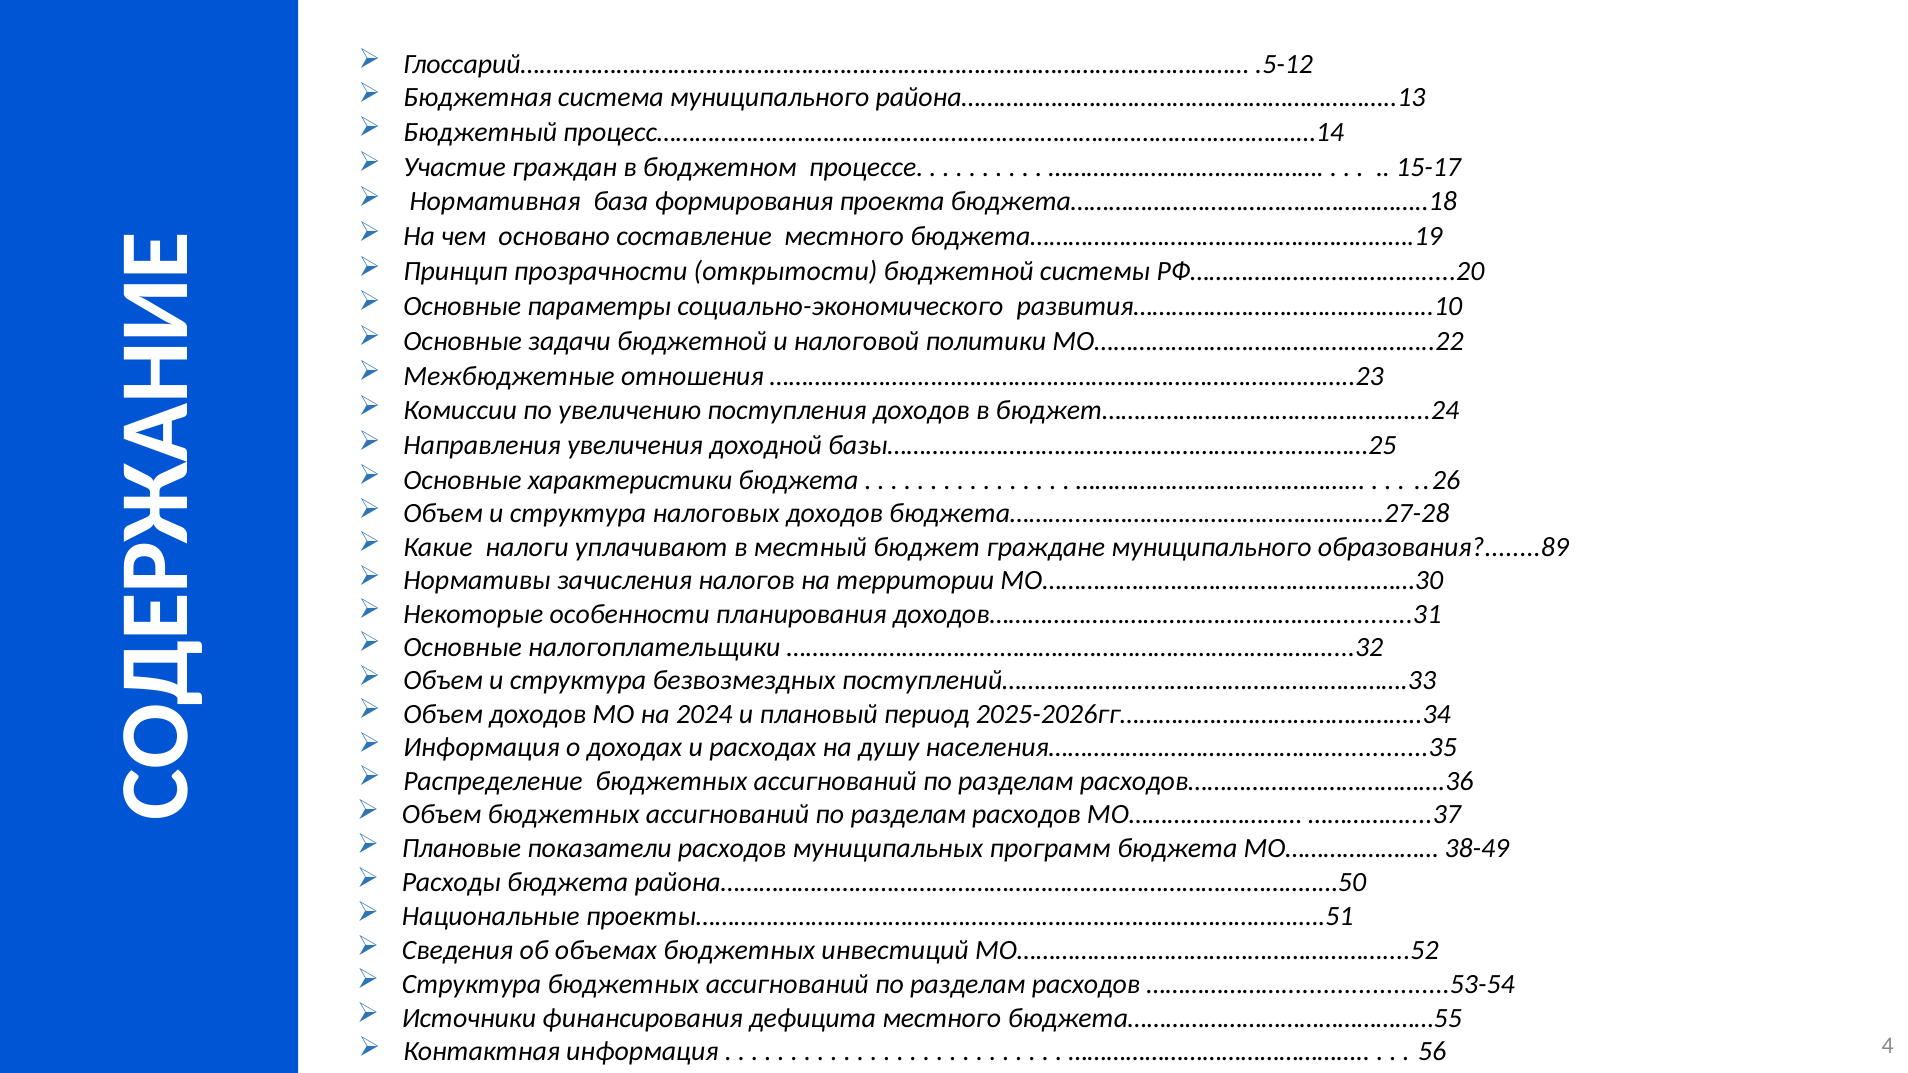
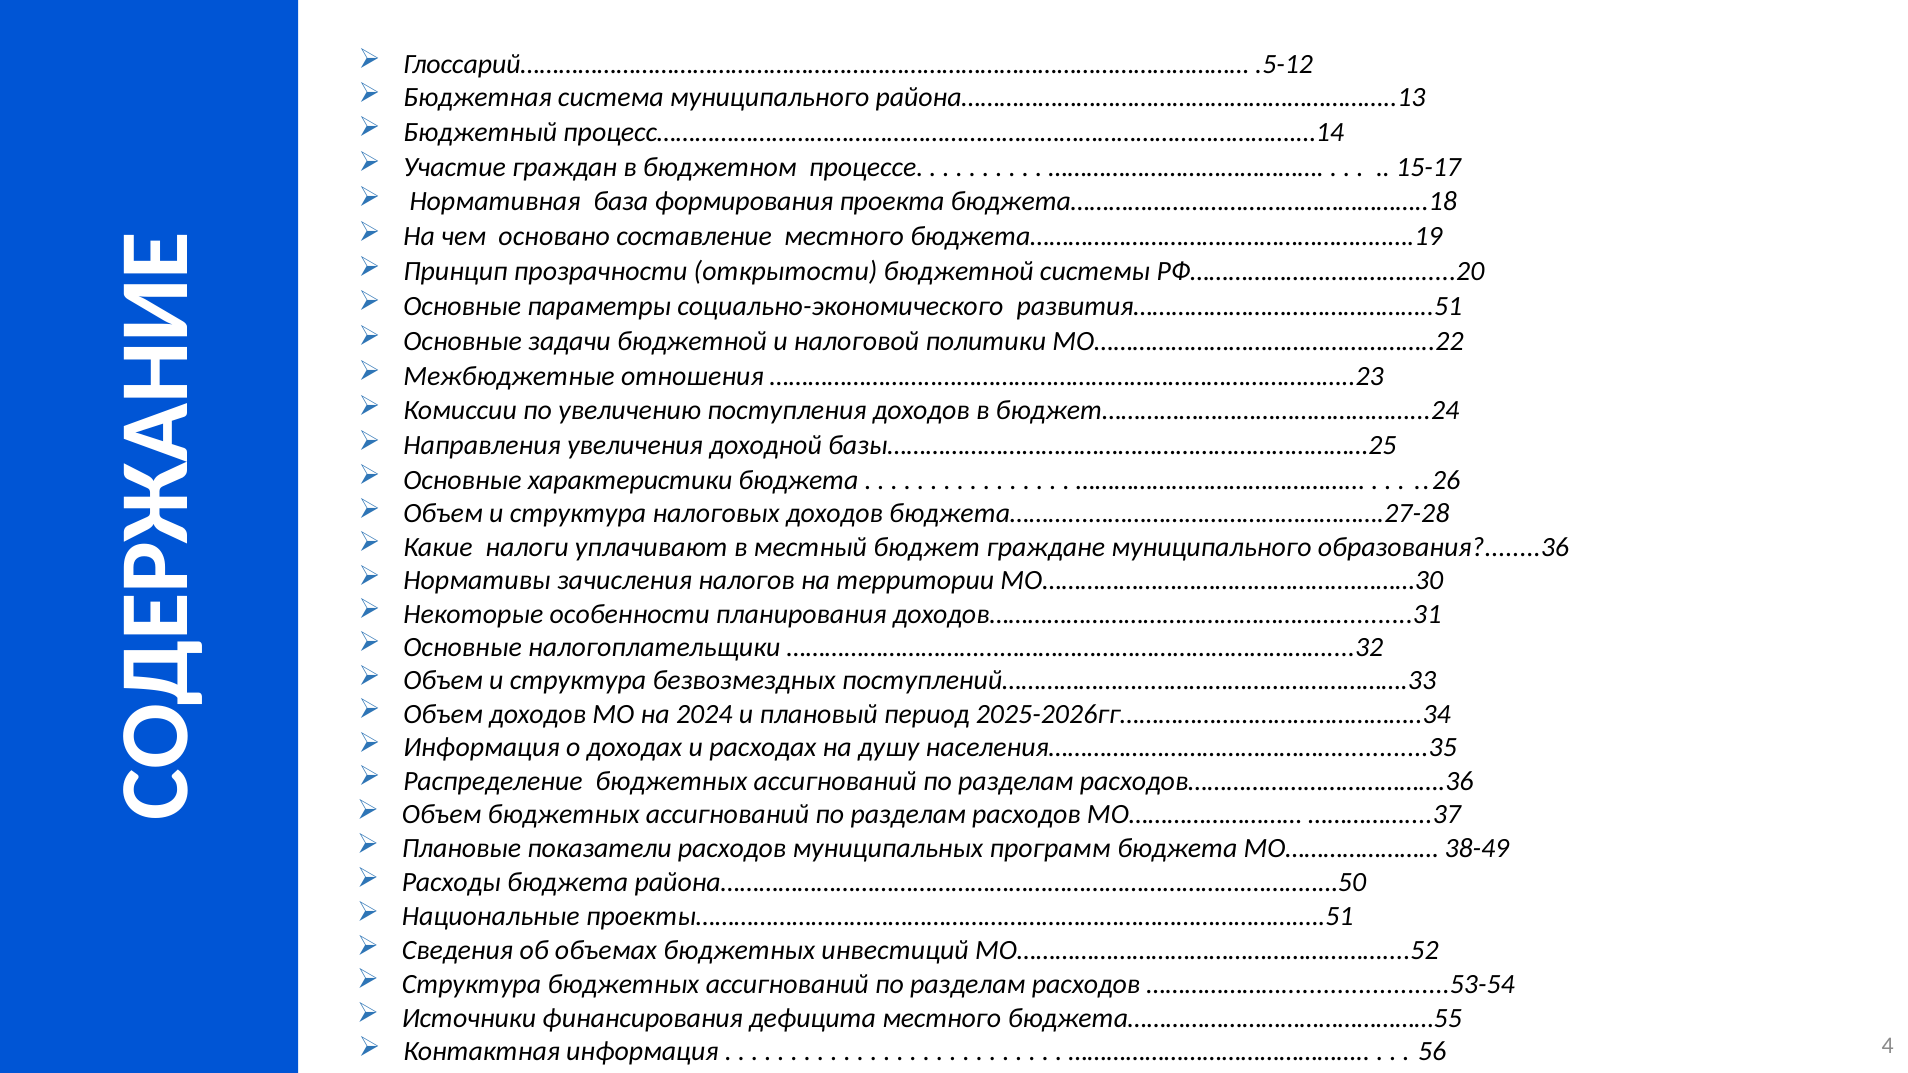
развития………………………………………..10: развития………………………………………..10 -> развития………………………………………..51
образования?........89: образования?........89 -> образования?........36
